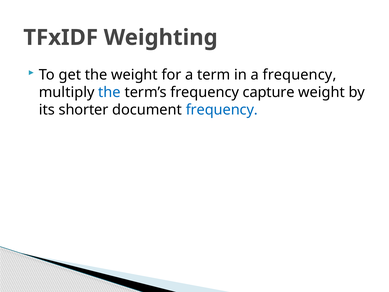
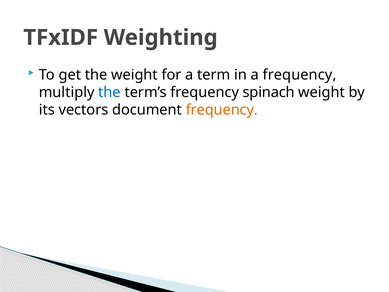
capture: capture -> spinach
shorter: shorter -> vectors
frequency at (222, 110) colour: blue -> orange
